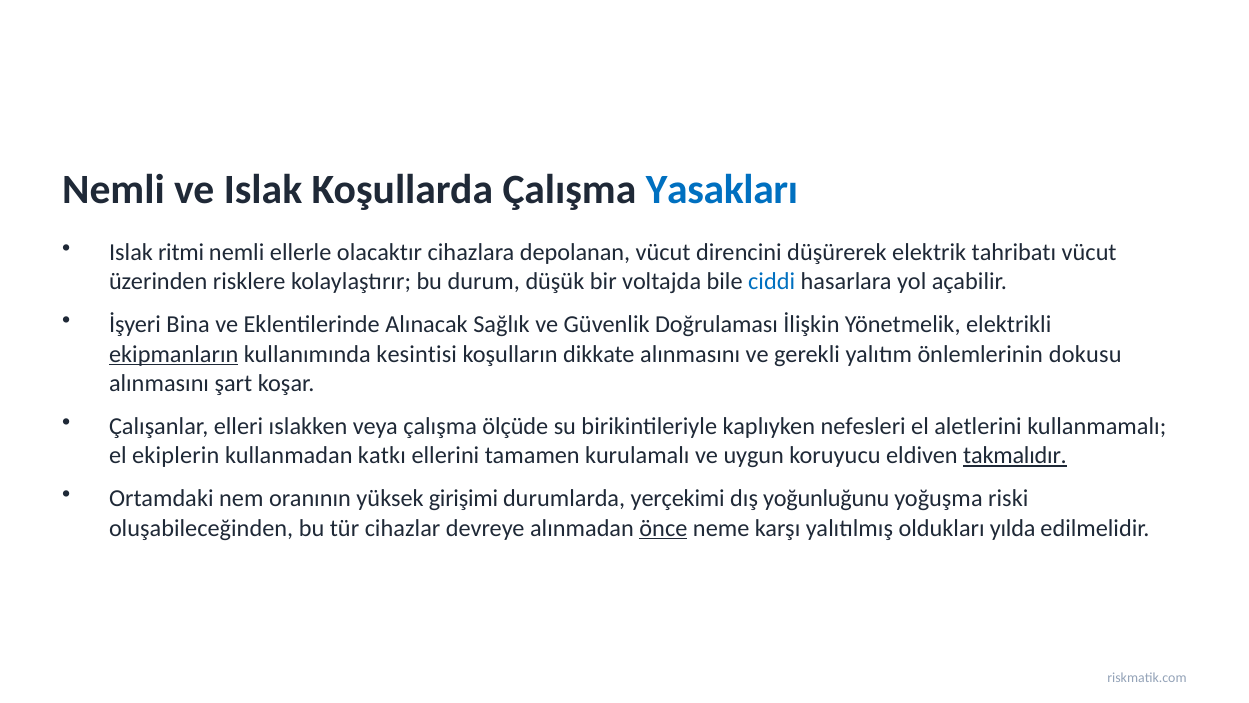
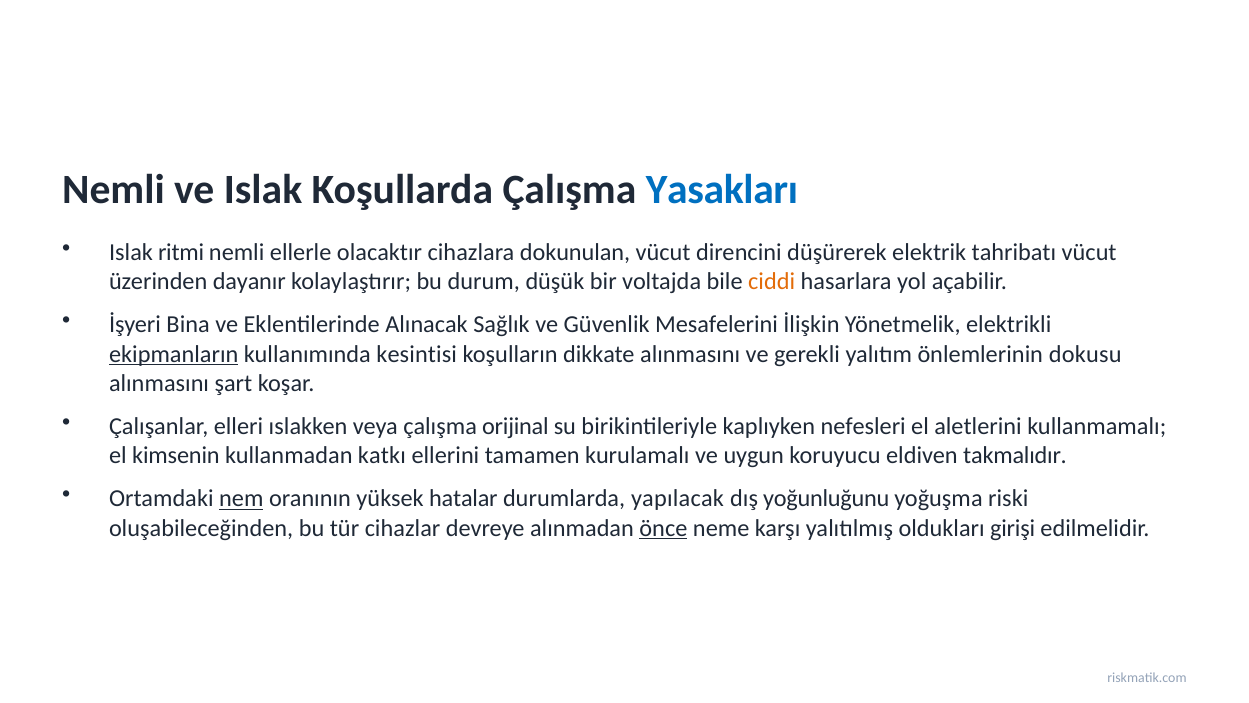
depolanan: depolanan -> dokunulan
risklere: risklere -> dayanır
ciddi colour: blue -> orange
Doğrulaması: Doğrulaması -> Mesafelerini
ölçüde: ölçüde -> orijinal
ekiplerin: ekiplerin -> kimsenin
takmalıdır underline: present -> none
nem underline: none -> present
girişimi: girişimi -> hatalar
yerçekimi: yerçekimi -> yapılacak
yılda: yılda -> girişi
